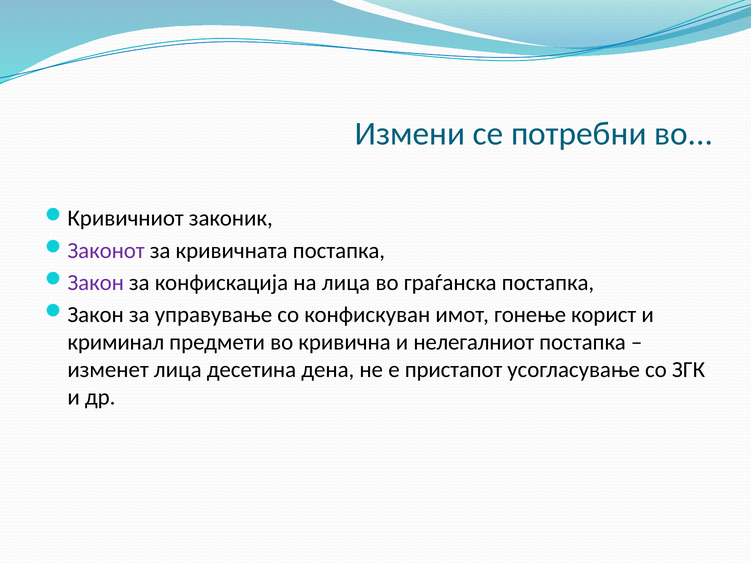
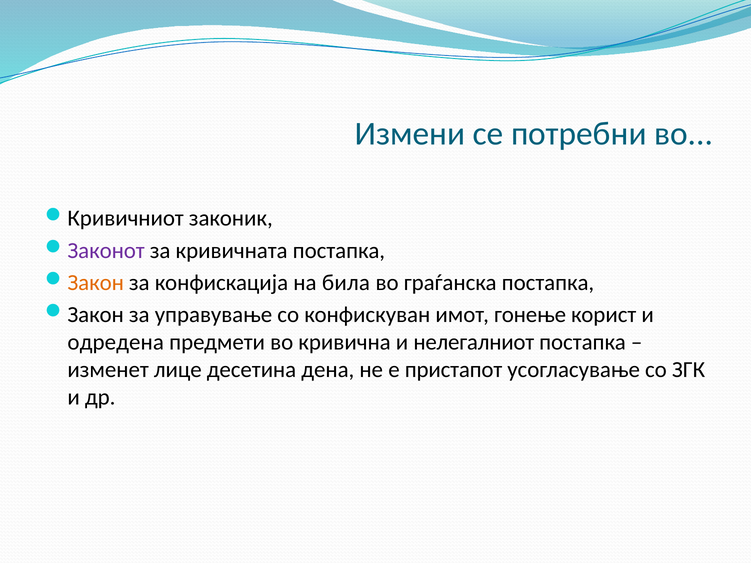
Закон at (96, 283) colour: purple -> orange
на лица: лица -> била
криминал: криминал -> одредена
изменет лица: лица -> лице
